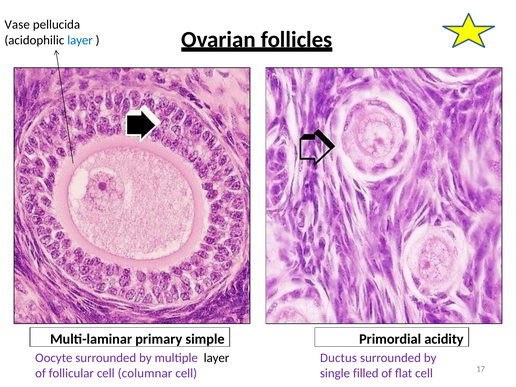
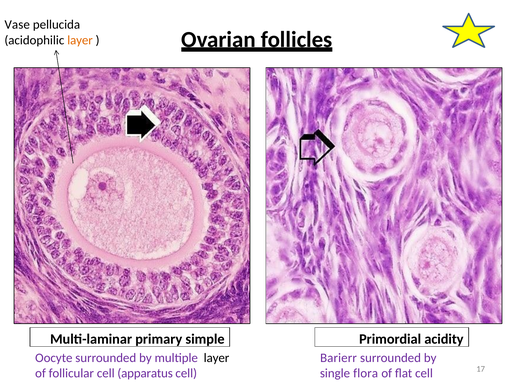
layer at (80, 40) colour: blue -> orange
Ductus: Ductus -> Barierr
columnar: columnar -> apparatus
filled: filled -> flora
